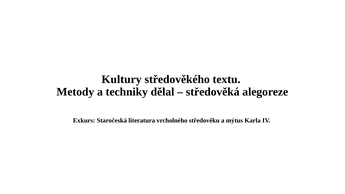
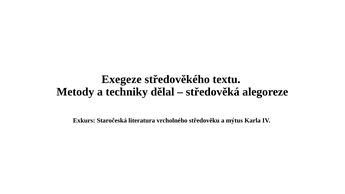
Kultury: Kultury -> Exegeze
